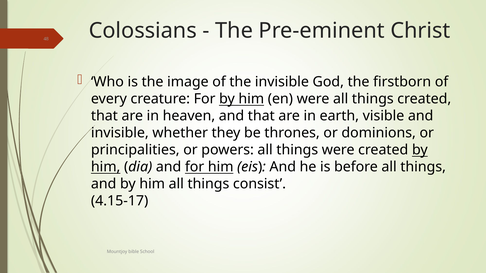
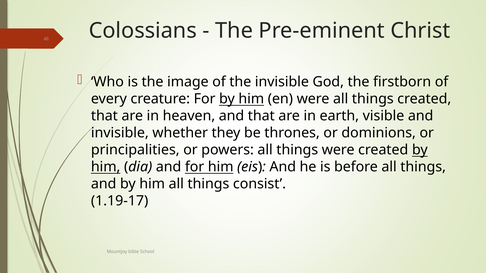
4.15-17: 4.15-17 -> 1.19-17
